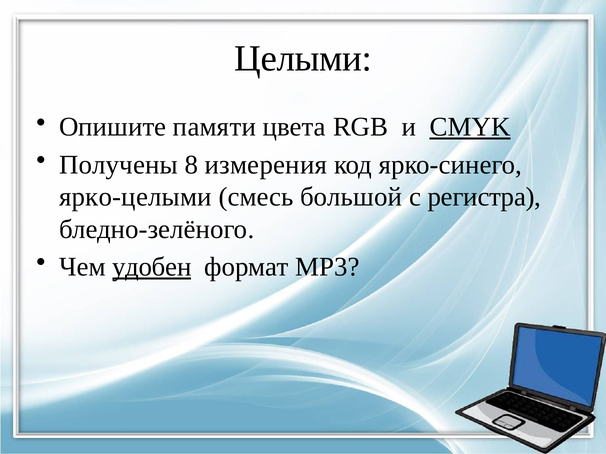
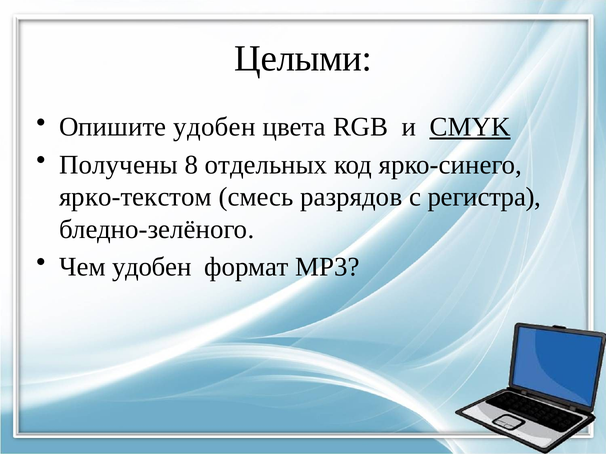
Опишите памяти: памяти -> удобен
измерения: измерения -> отдельных
ярко-целыми: ярко-целыми -> ярко-текстом
большой: большой -> разрядов
удобен at (152, 267) underline: present -> none
